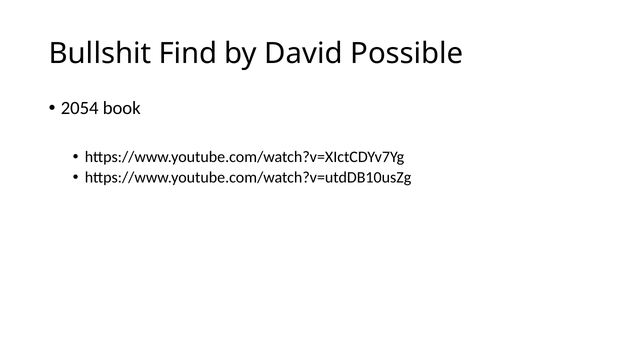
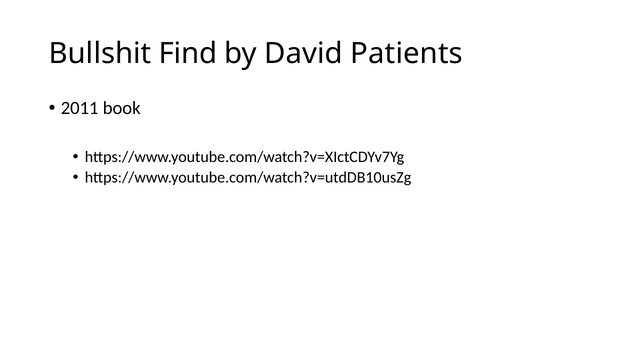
Possible: Possible -> Patients
2054: 2054 -> 2011
